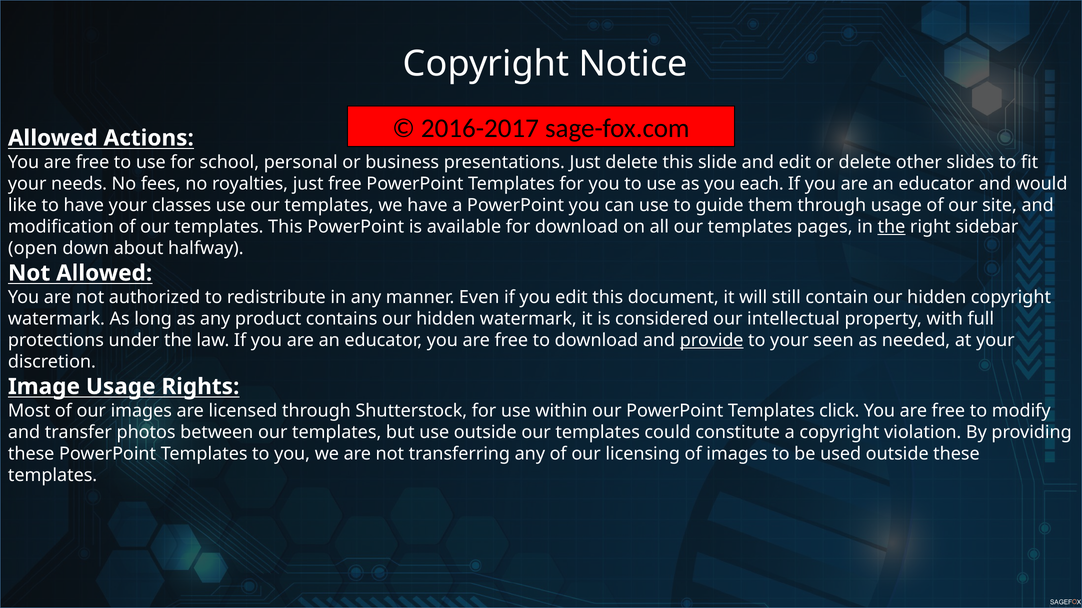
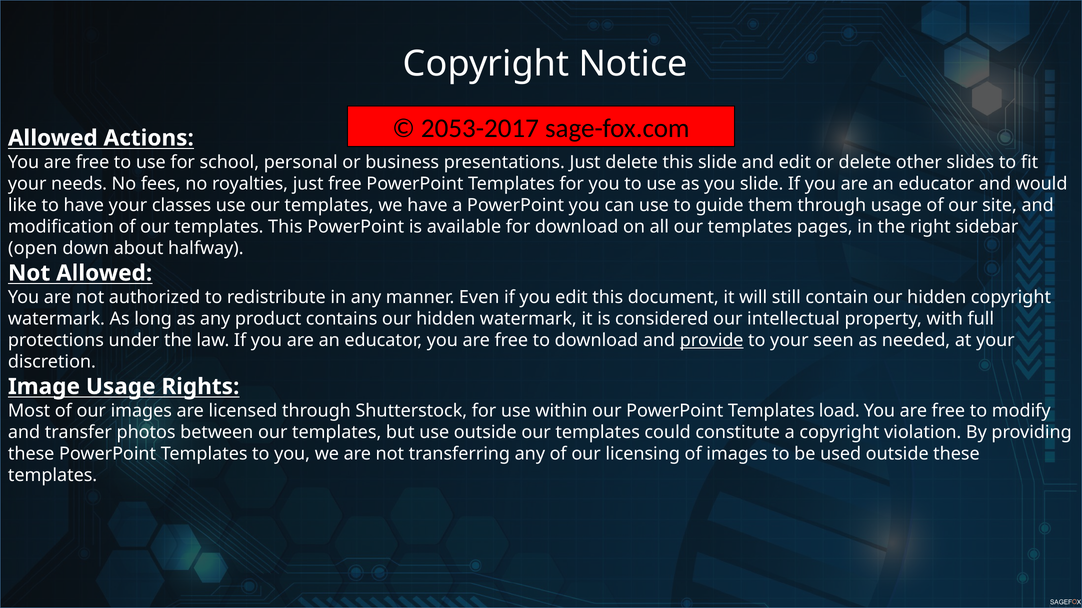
2016-2017: 2016-2017 -> 2053-2017
you each: each -> slide
the at (891, 227) underline: present -> none
click: click -> load
